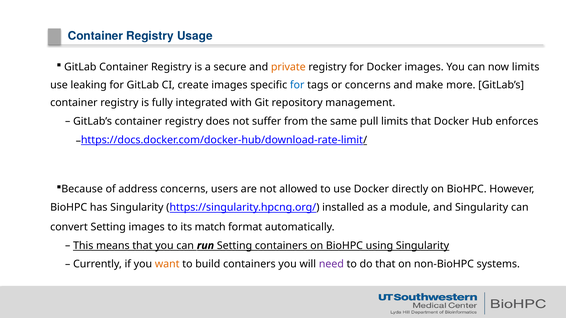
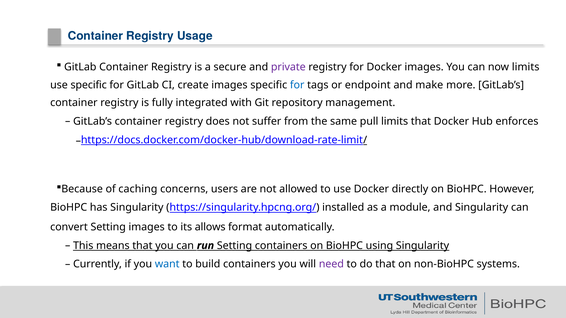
private colour: orange -> purple
use leaking: leaking -> specific
or concerns: concerns -> endpoint
address: address -> caching
match: match -> allows
want colour: orange -> blue
